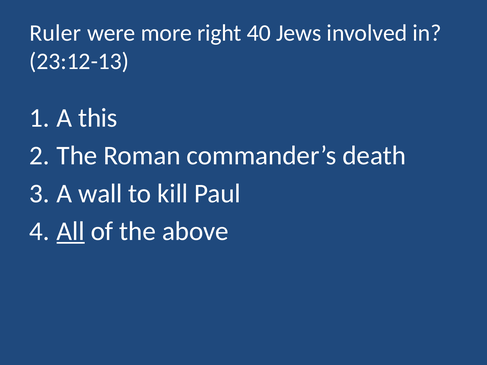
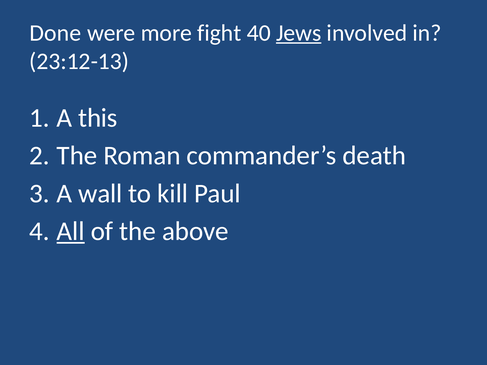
Ruler: Ruler -> Done
right: right -> fight
Jews underline: none -> present
